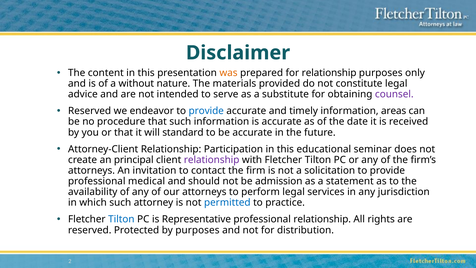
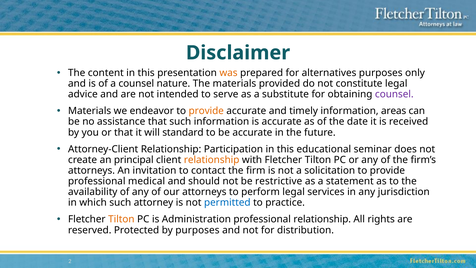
for relationship: relationship -> alternatives
a without: without -> counsel
Reserved at (90, 111): Reserved -> Materials
provide at (206, 111) colour: blue -> orange
procedure: procedure -> assistance
relationship at (212, 160) colour: purple -> orange
admission: admission -> restrictive
Tilton at (121, 219) colour: blue -> orange
Representative: Representative -> Administration
